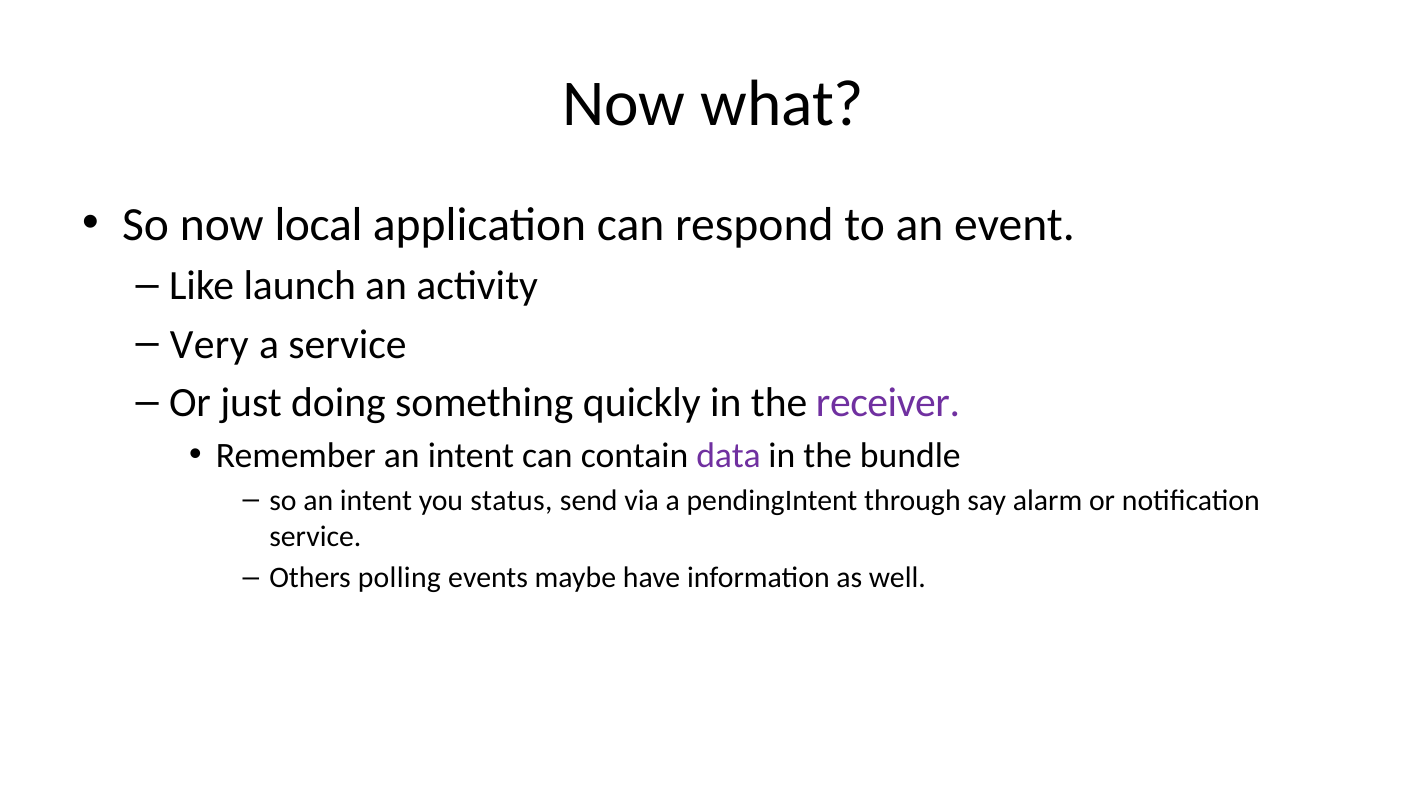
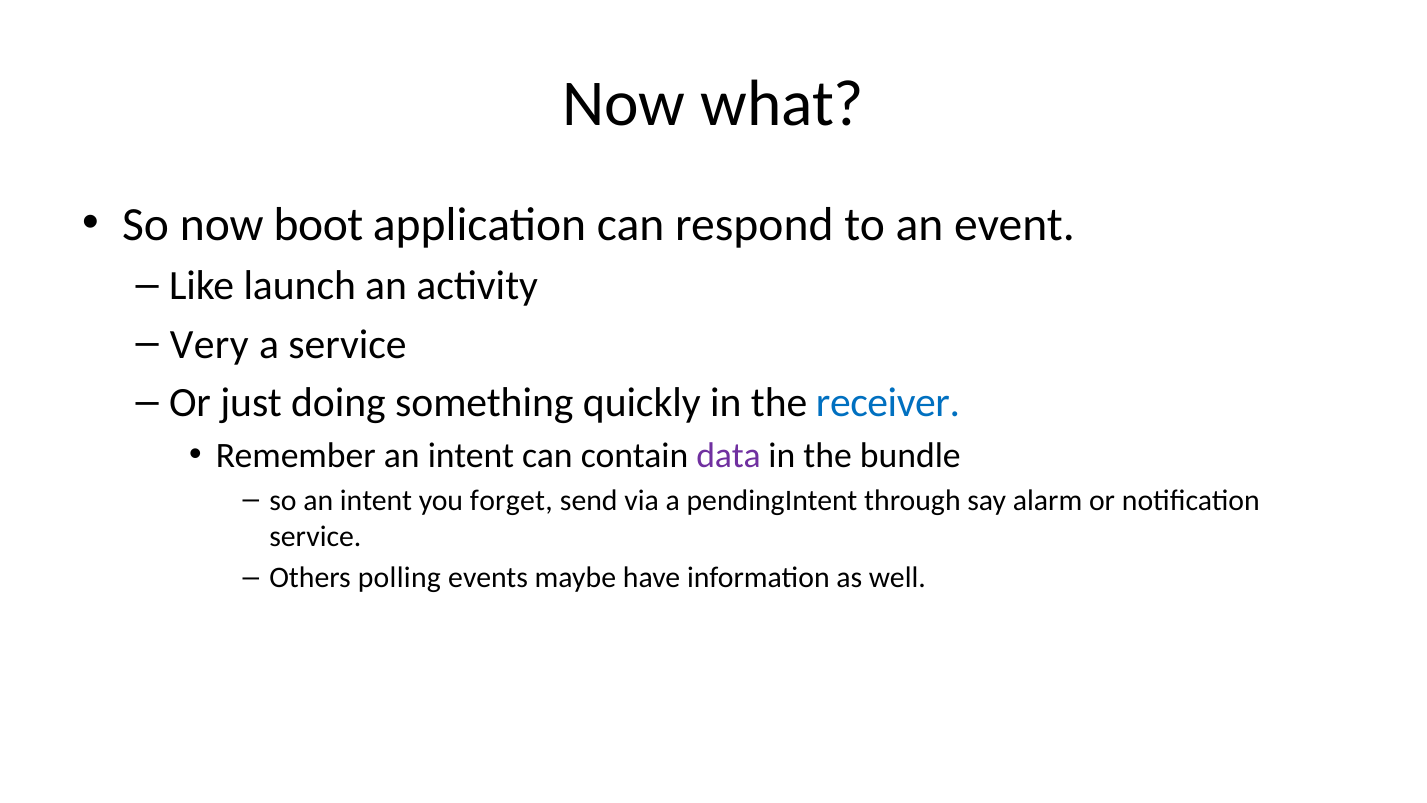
local: local -> boot
receiver colour: purple -> blue
status: status -> forget
